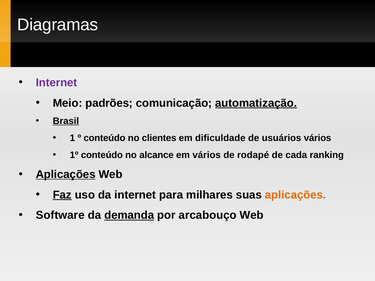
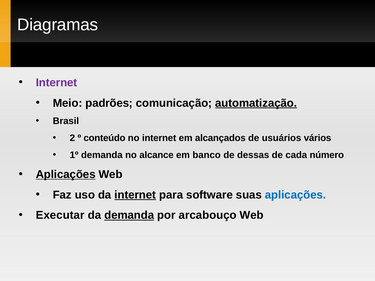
Brasil underline: present -> none
1: 1 -> 2
no clientes: clientes -> internet
dificuldade: dificuldade -> alcançados
1º conteúdo: conteúdo -> demanda
em vários: vários -> banco
rodapé: rodapé -> dessas
ranking: ranking -> número
Faz underline: present -> none
internet at (135, 195) underline: none -> present
milhares: milhares -> software
aplicações at (295, 195) colour: orange -> blue
Software: Software -> Executar
